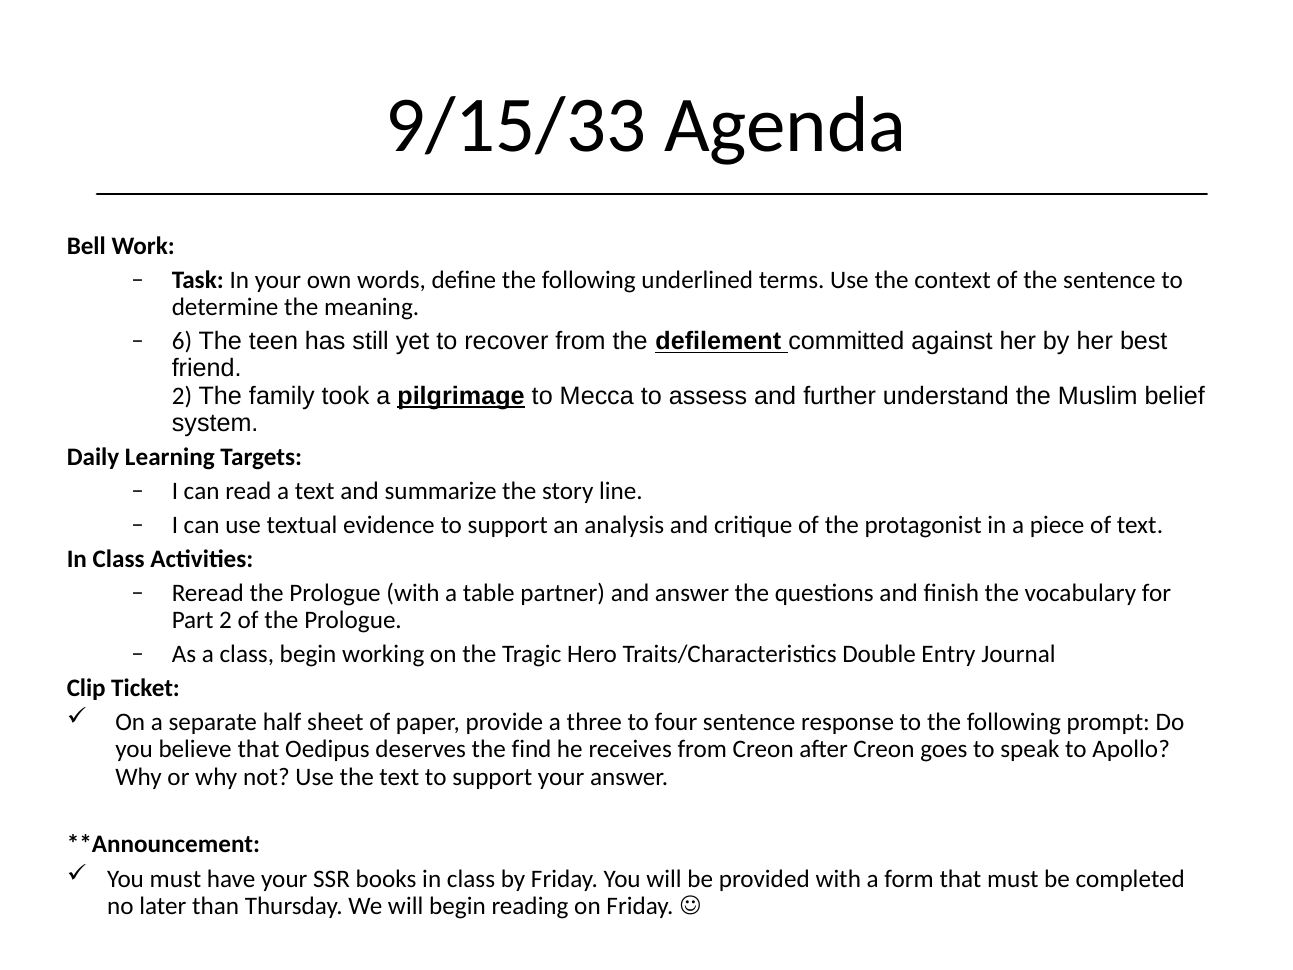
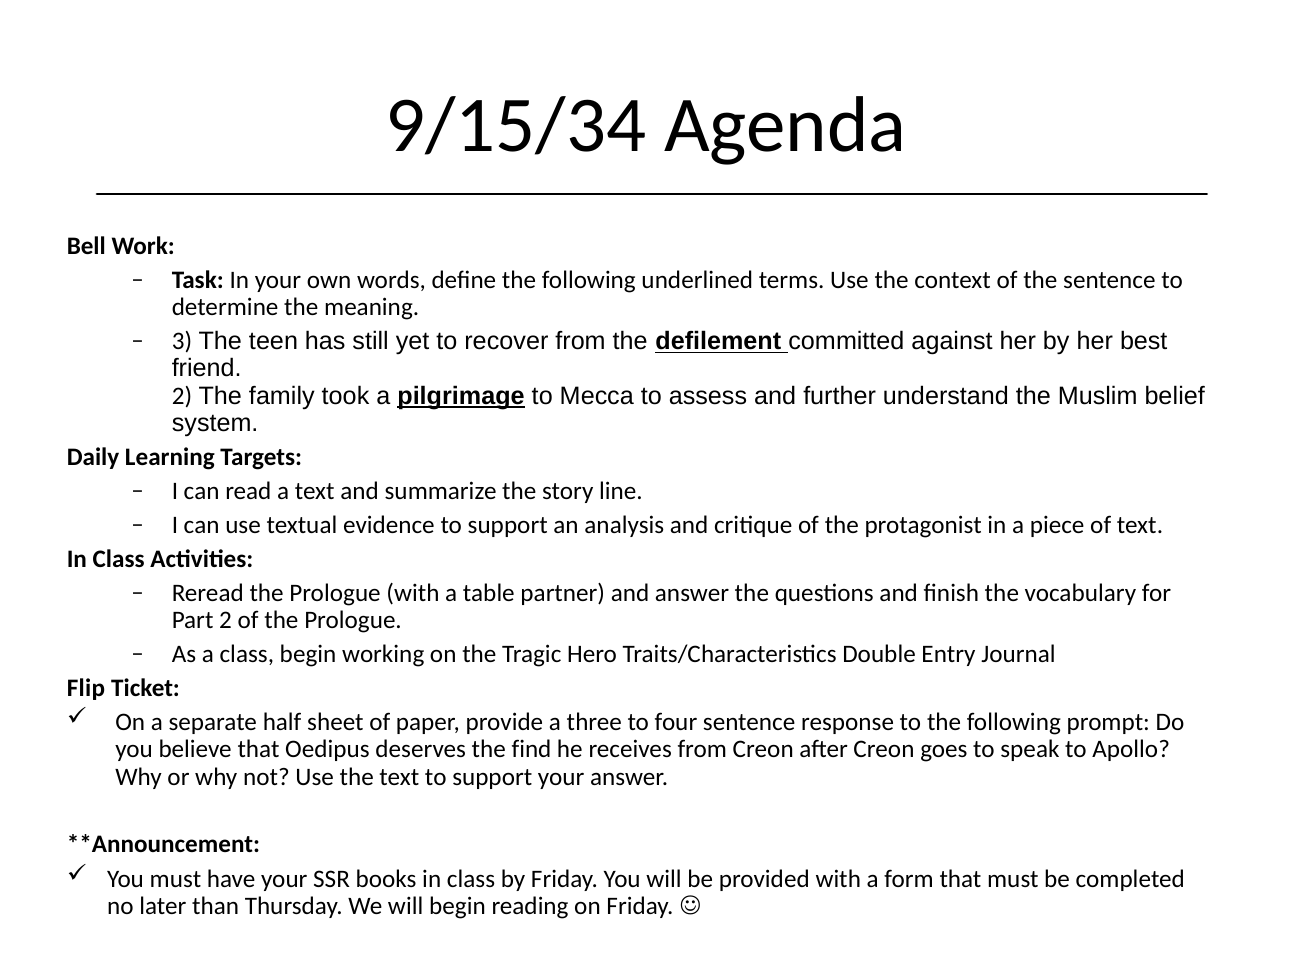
9/15/33: 9/15/33 -> 9/15/34
6: 6 -> 3
Clip: Clip -> Flip
